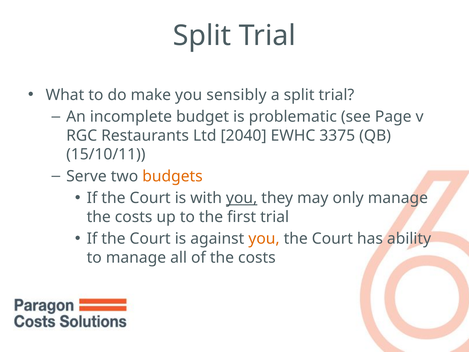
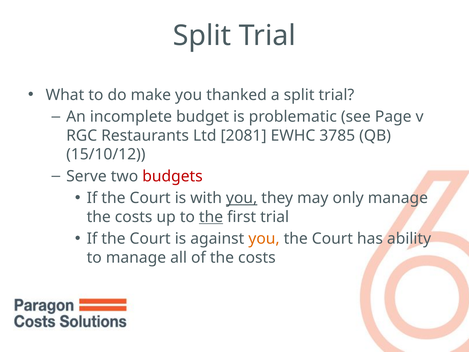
sensibly: sensibly -> thanked
2040: 2040 -> 2081
3375: 3375 -> 3785
15/10/11: 15/10/11 -> 15/10/12
budgets colour: orange -> red
the at (211, 217) underline: none -> present
